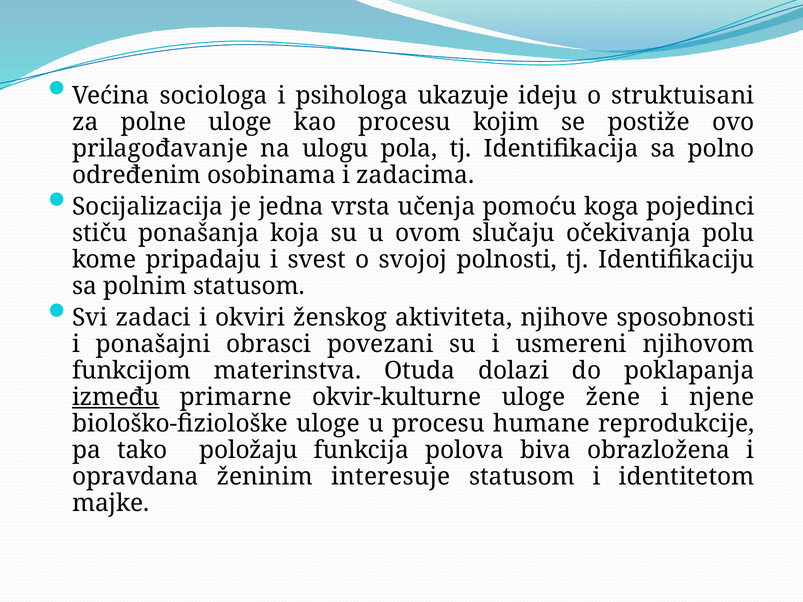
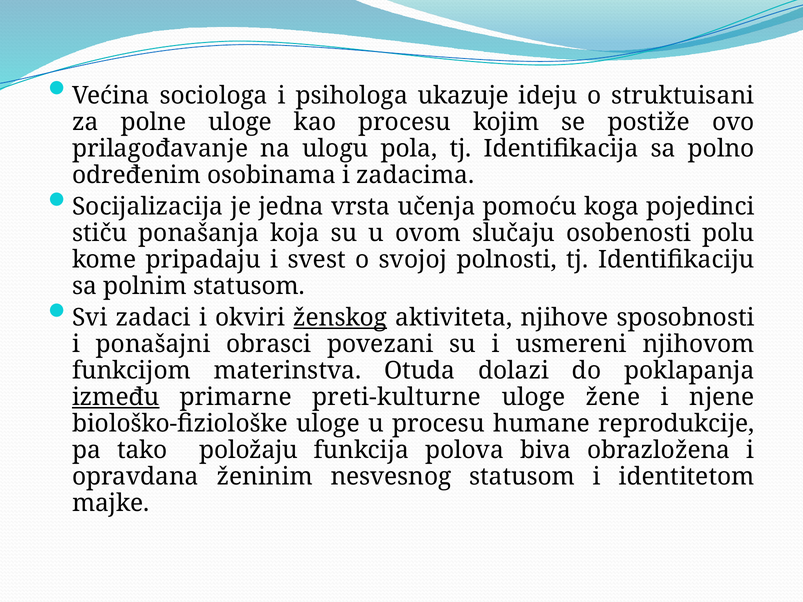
očekivanja: očekivanja -> osobenosti
ženskog underline: none -> present
okvir-kulturne: okvir-kulturne -> preti-kulturne
interesuje: interesuje -> nesvesnog
